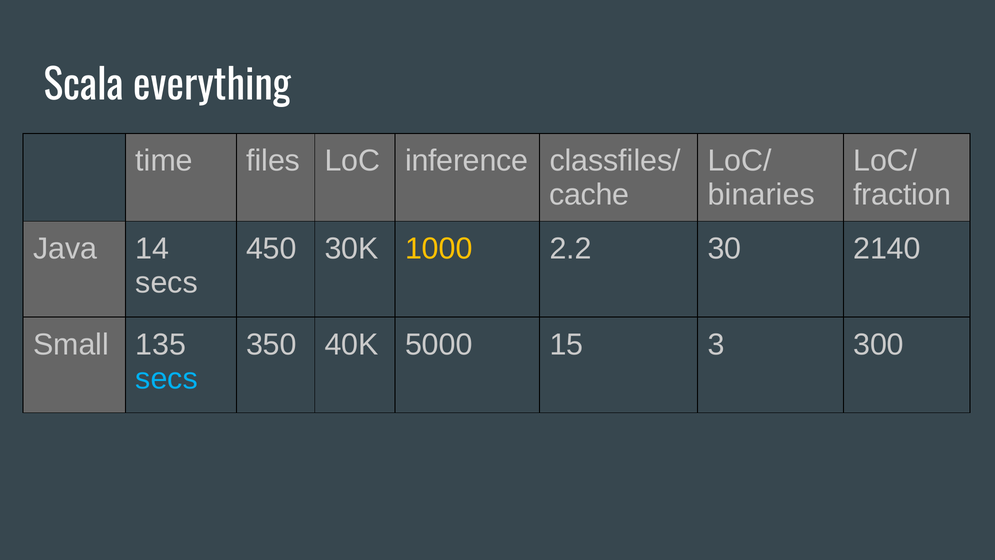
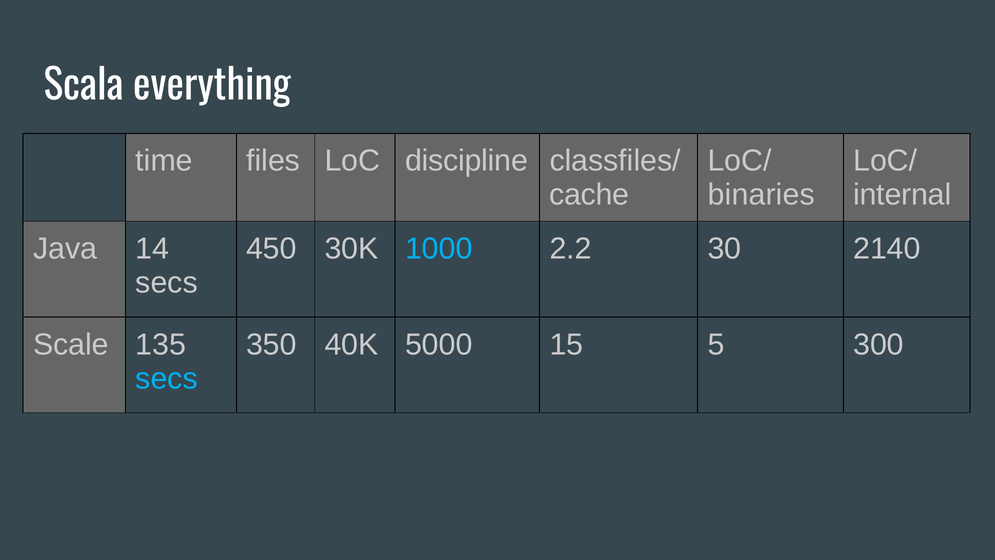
inference: inference -> discipline
fraction: fraction -> internal
1000 colour: yellow -> light blue
Small: Small -> Scale
3: 3 -> 5
